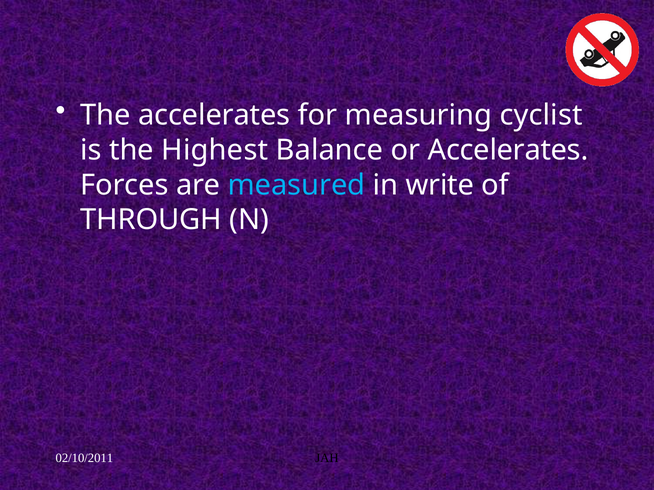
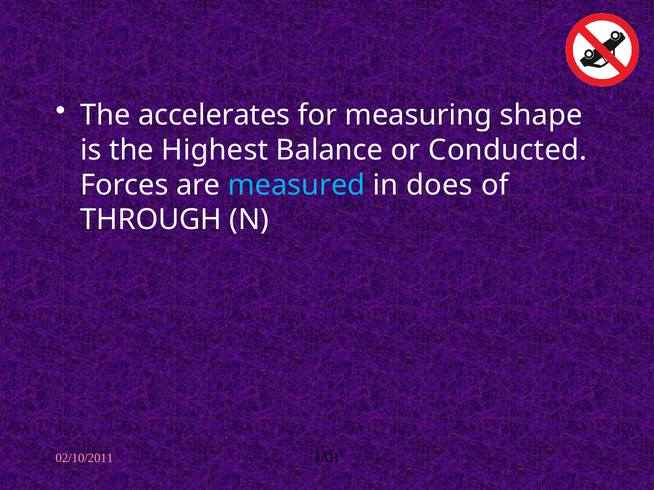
cyclist: cyclist -> shape
or Accelerates: Accelerates -> Conducted
write: write -> does
02/10/2011 colour: white -> pink
